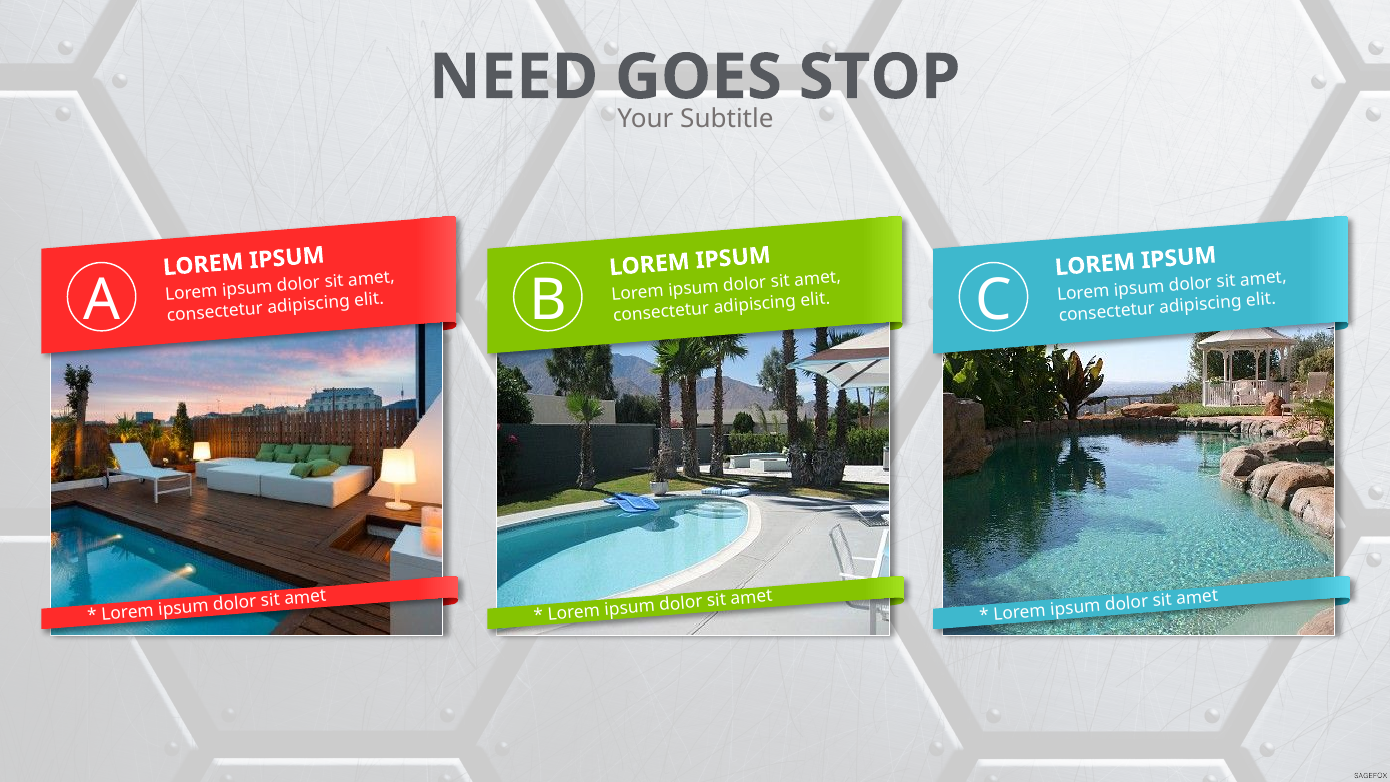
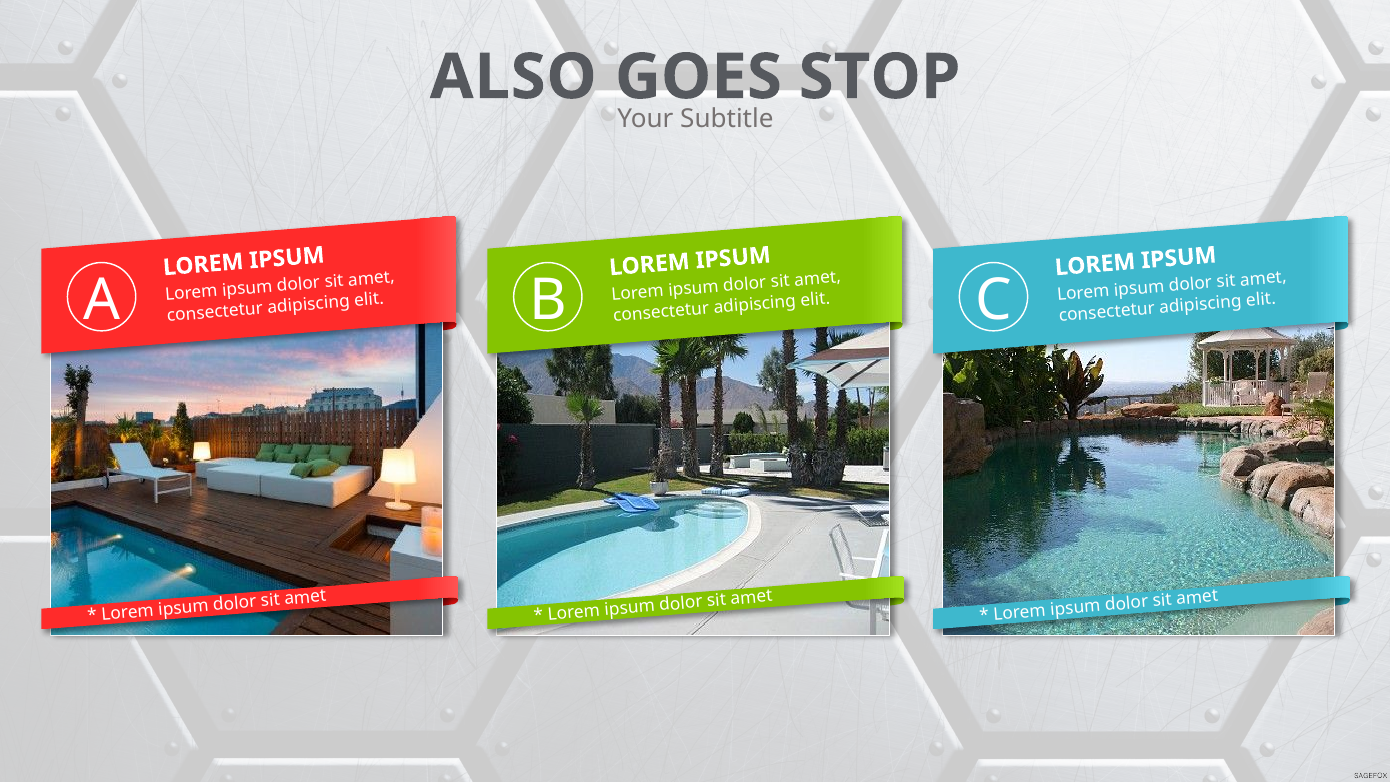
NEED: NEED -> ALSO
